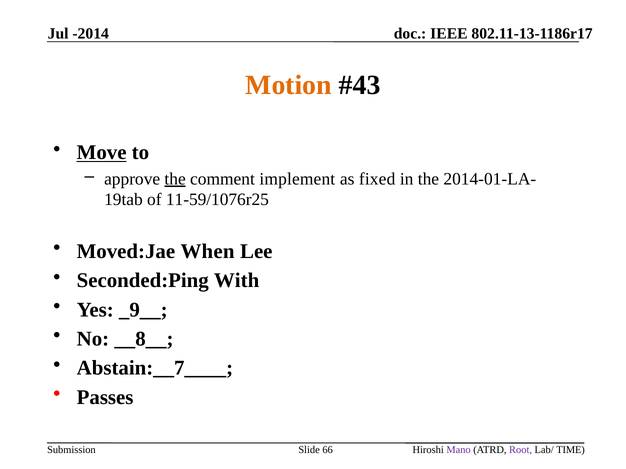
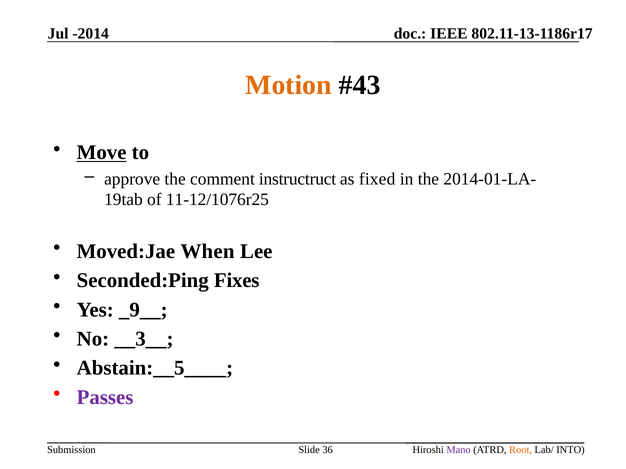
the at (175, 179) underline: present -> none
implement: implement -> instructruct
11-59/1076r25: 11-59/1076r25 -> 11-12/1076r25
With: With -> Fixes
__8__: __8__ -> __3__
Abstain:__7____: Abstain:__7____ -> Abstain:__5____
Passes colour: black -> purple
66: 66 -> 36
Root colour: purple -> orange
TIME: TIME -> INTO
